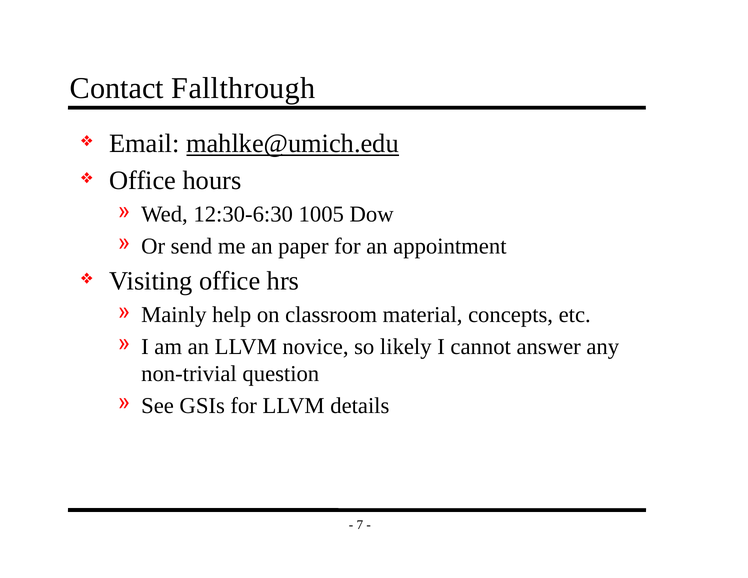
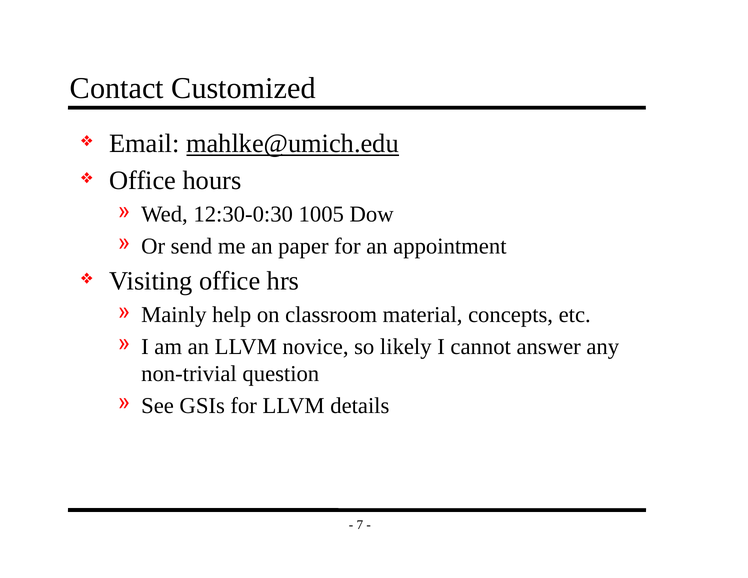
Fallthrough: Fallthrough -> Customized
12:30-6:30: 12:30-6:30 -> 12:30-0:30
